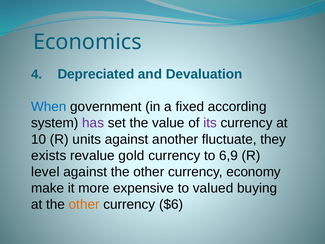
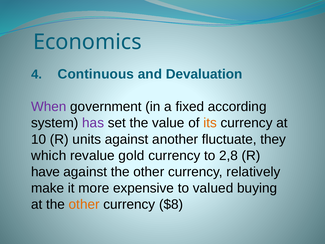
Depreciated: Depreciated -> Continuous
When colour: blue -> purple
its colour: purple -> orange
exists: exists -> which
6,9: 6,9 -> 2,8
level: level -> have
economy: economy -> relatively
$6: $6 -> $8
